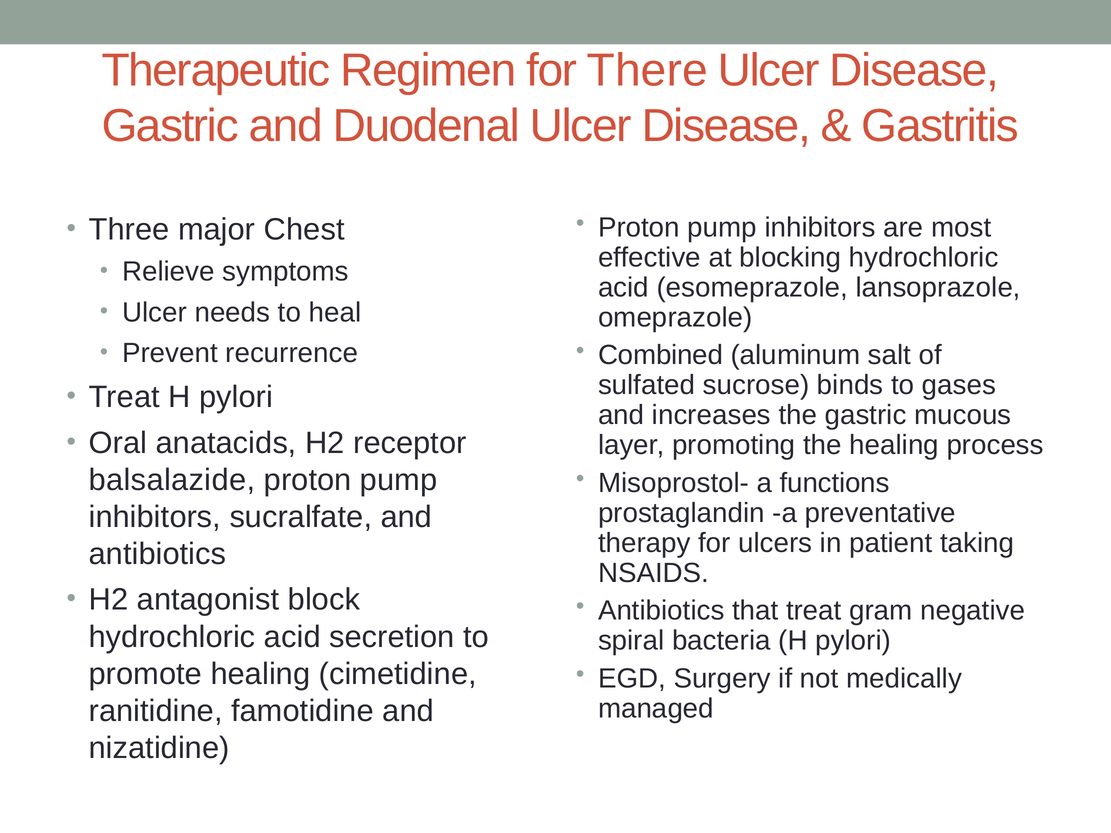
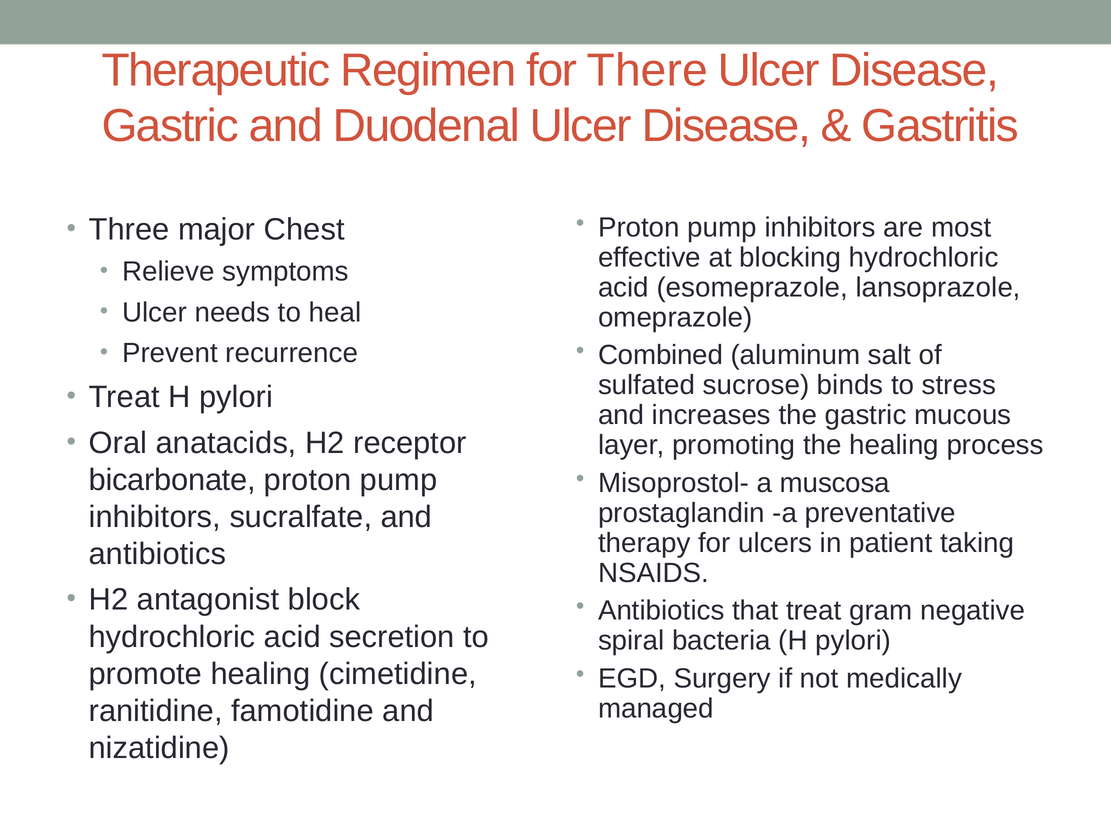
gases: gases -> stress
balsalazide: balsalazide -> bicarbonate
functions: functions -> muscosa
